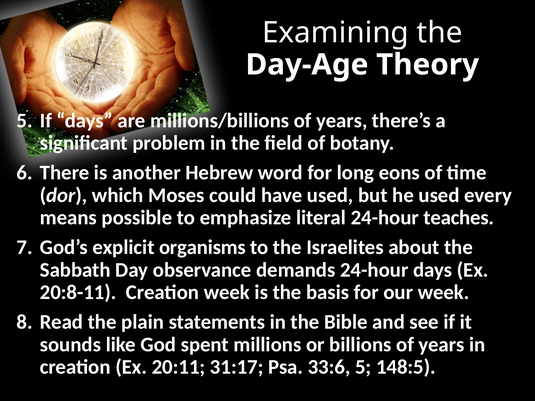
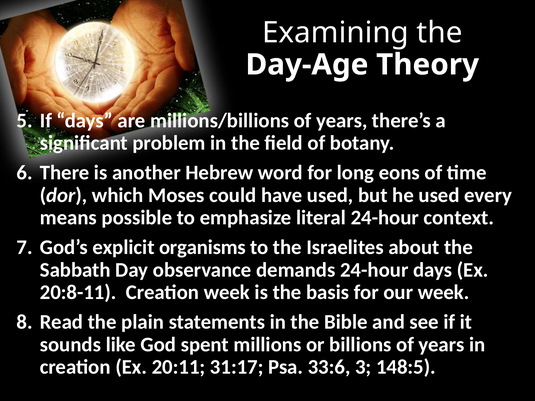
teaches: teaches -> context
33:6 5: 5 -> 3
